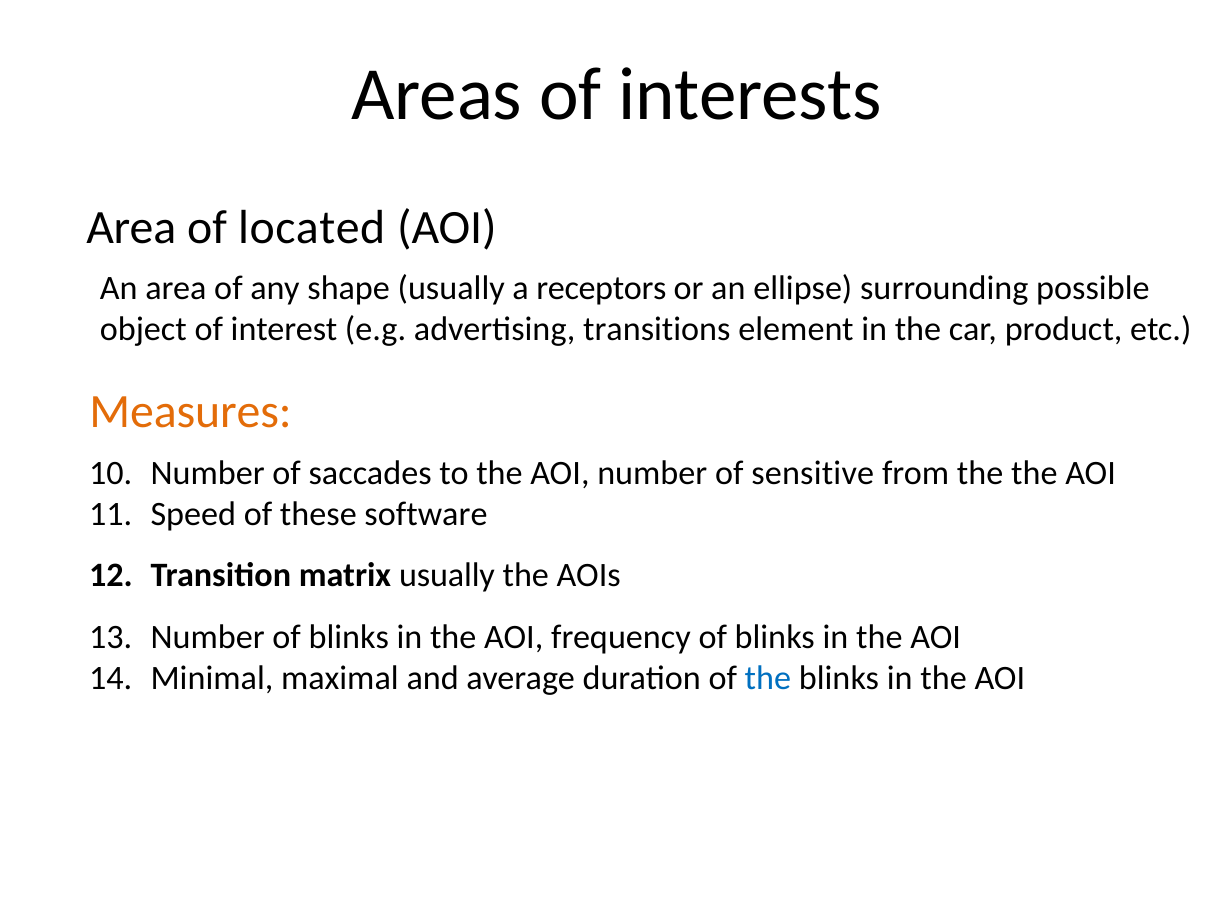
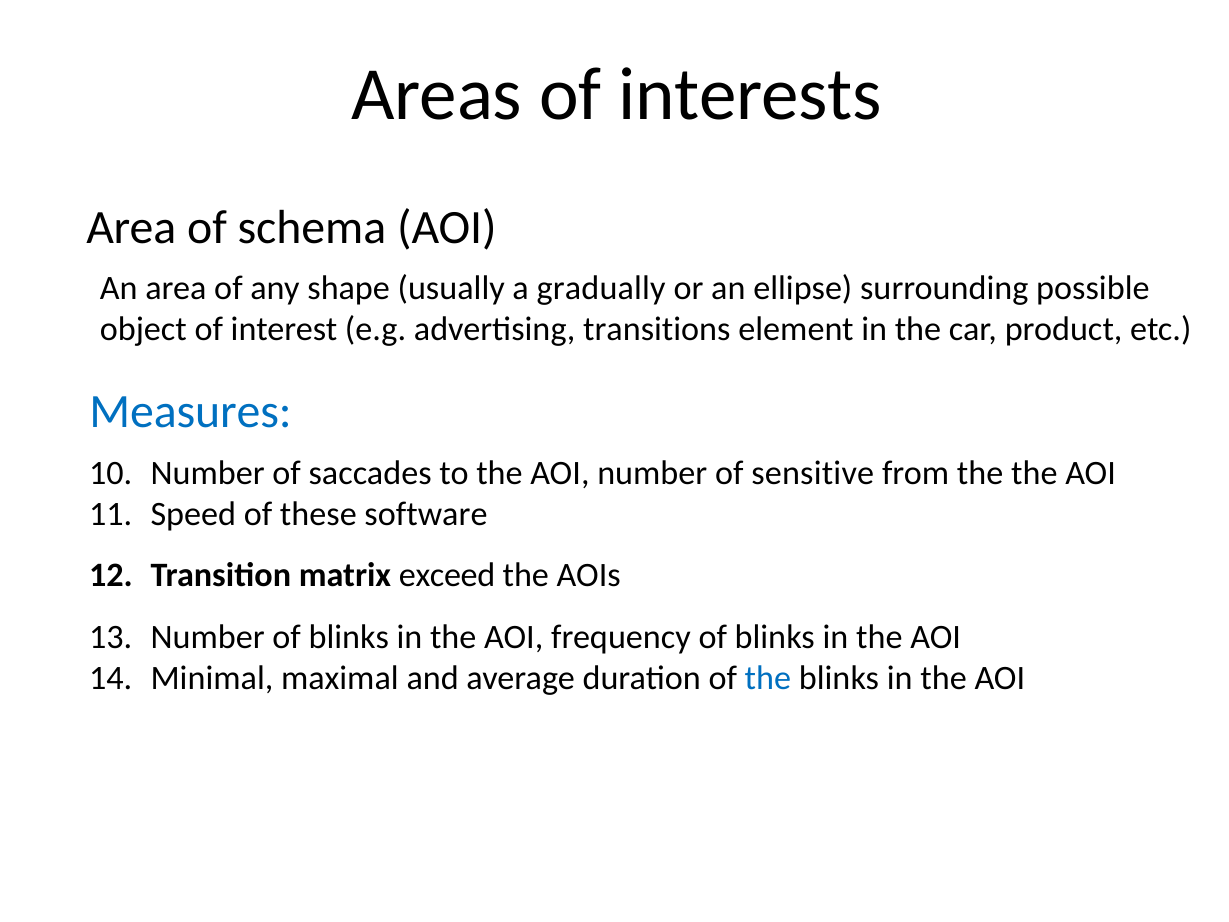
located: located -> schema
receptors: receptors -> gradually
Measures colour: orange -> blue
matrix usually: usually -> exceed
